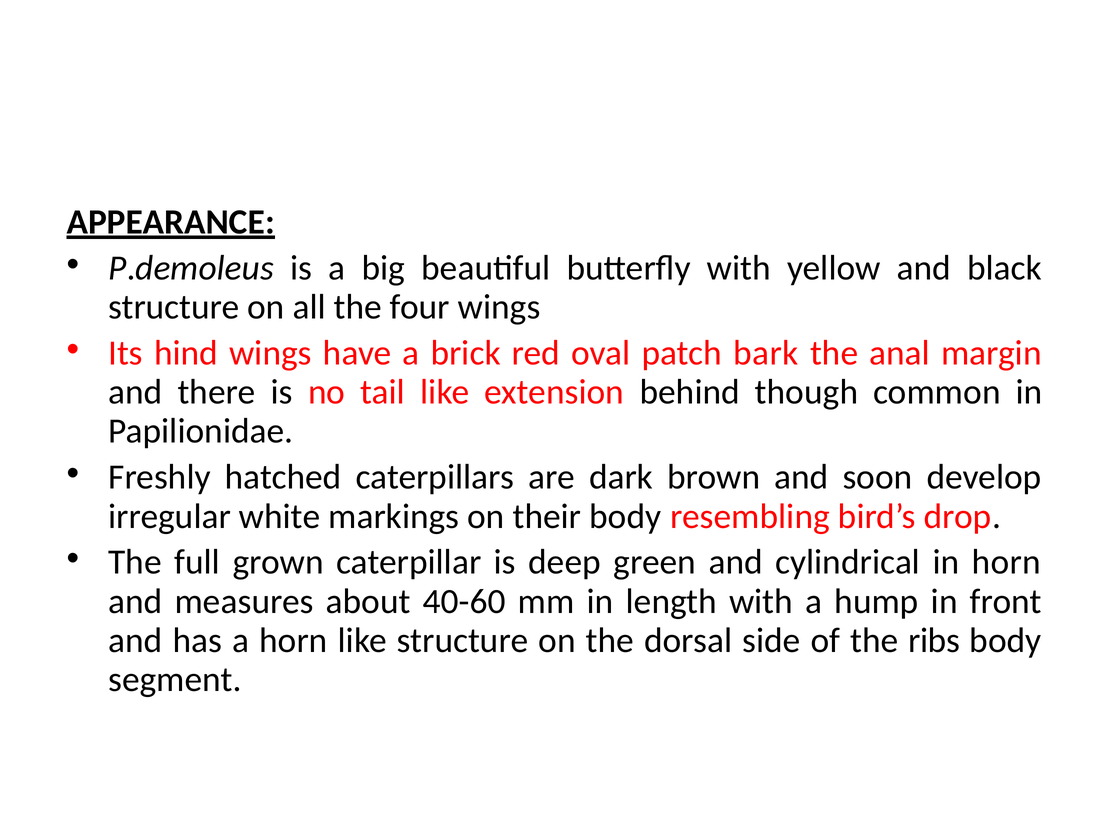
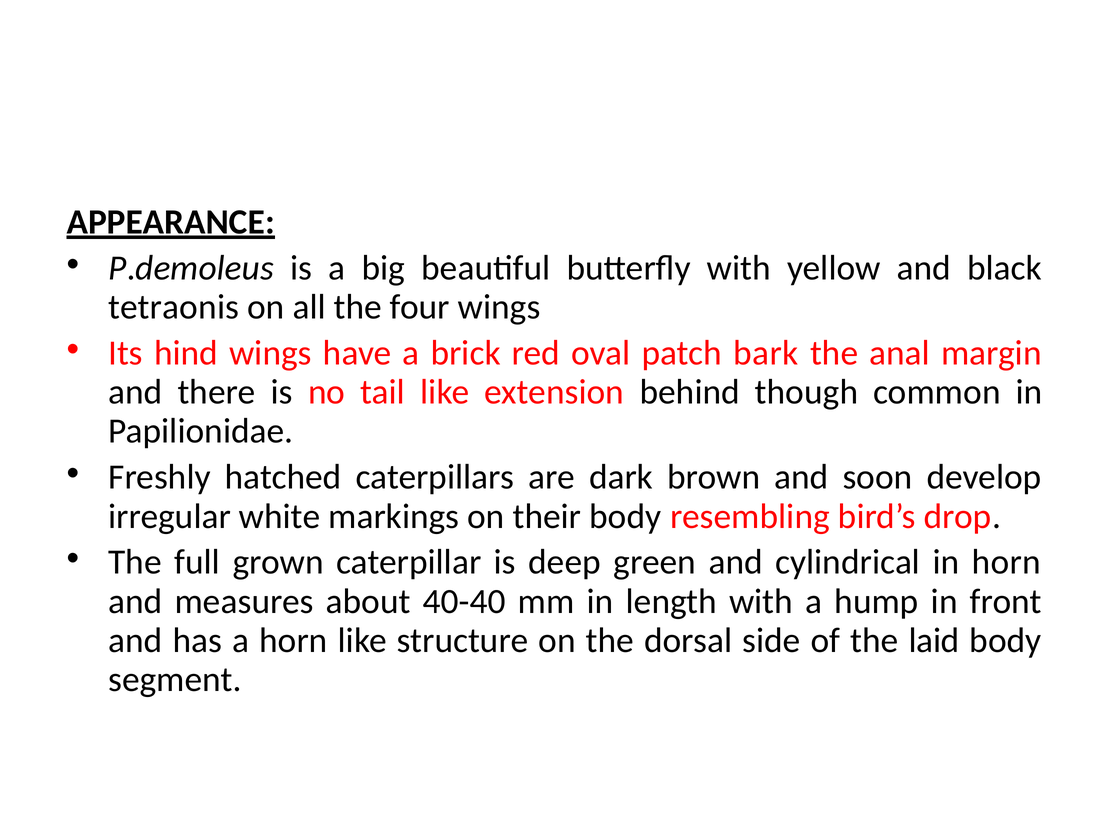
structure at (174, 307): structure -> tetraonis
40-60: 40-60 -> 40-40
ribs: ribs -> laid
